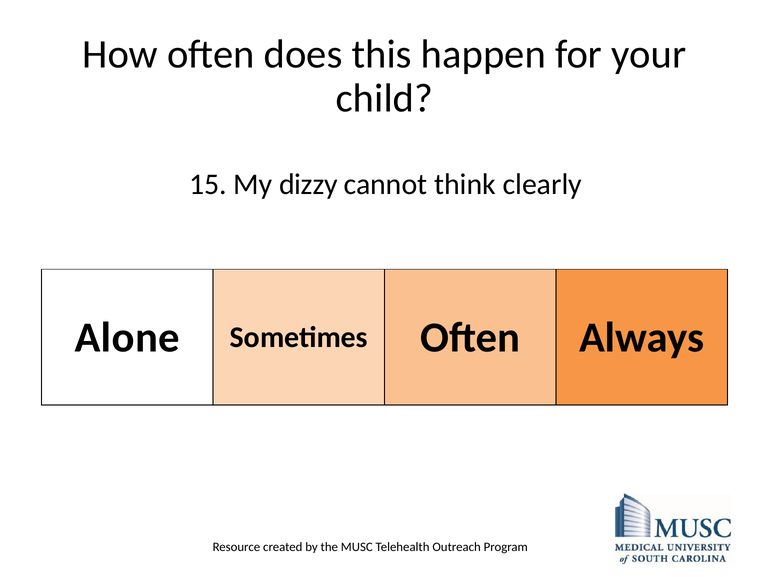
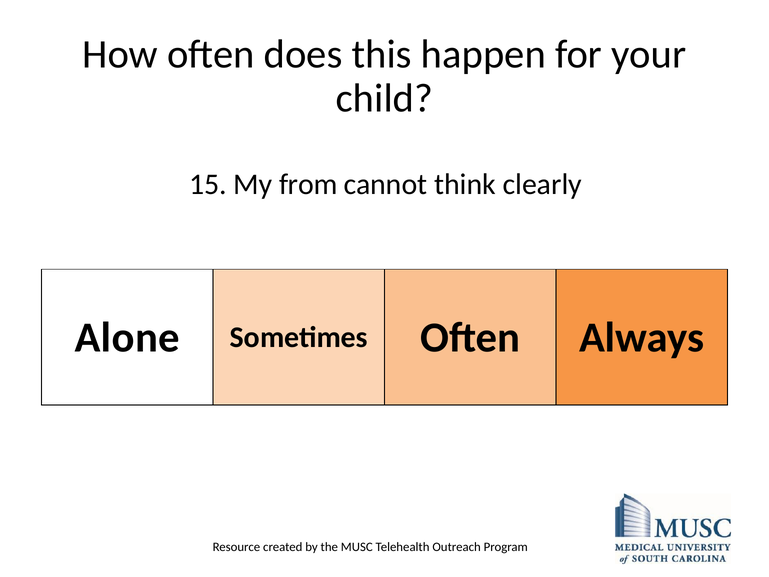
dizzy: dizzy -> from
